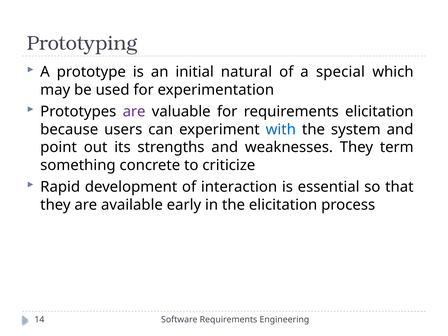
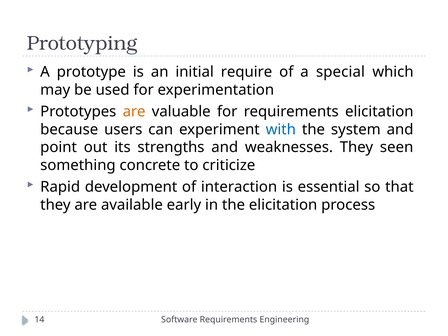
natural: natural -> require
are at (134, 112) colour: purple -> orange
term: term -> seen
